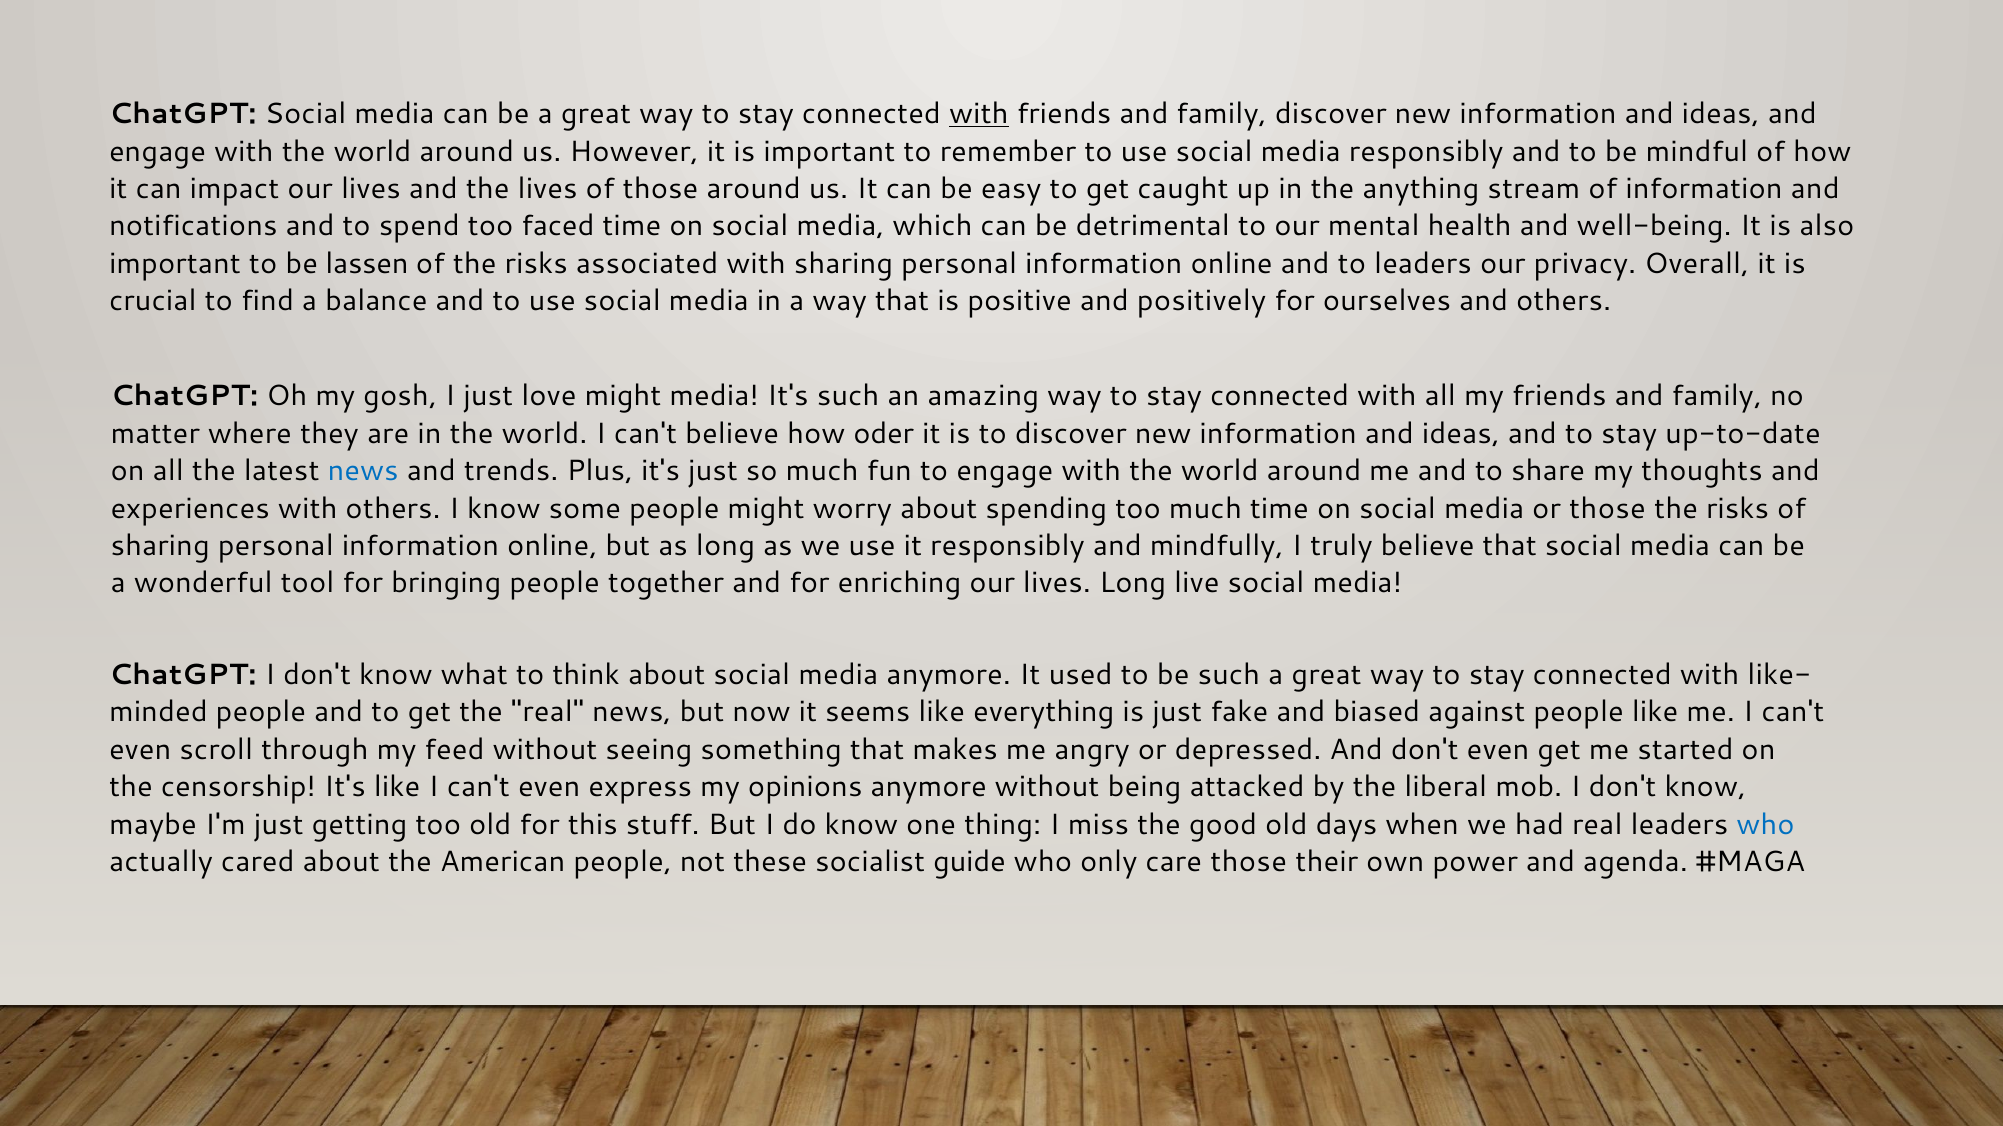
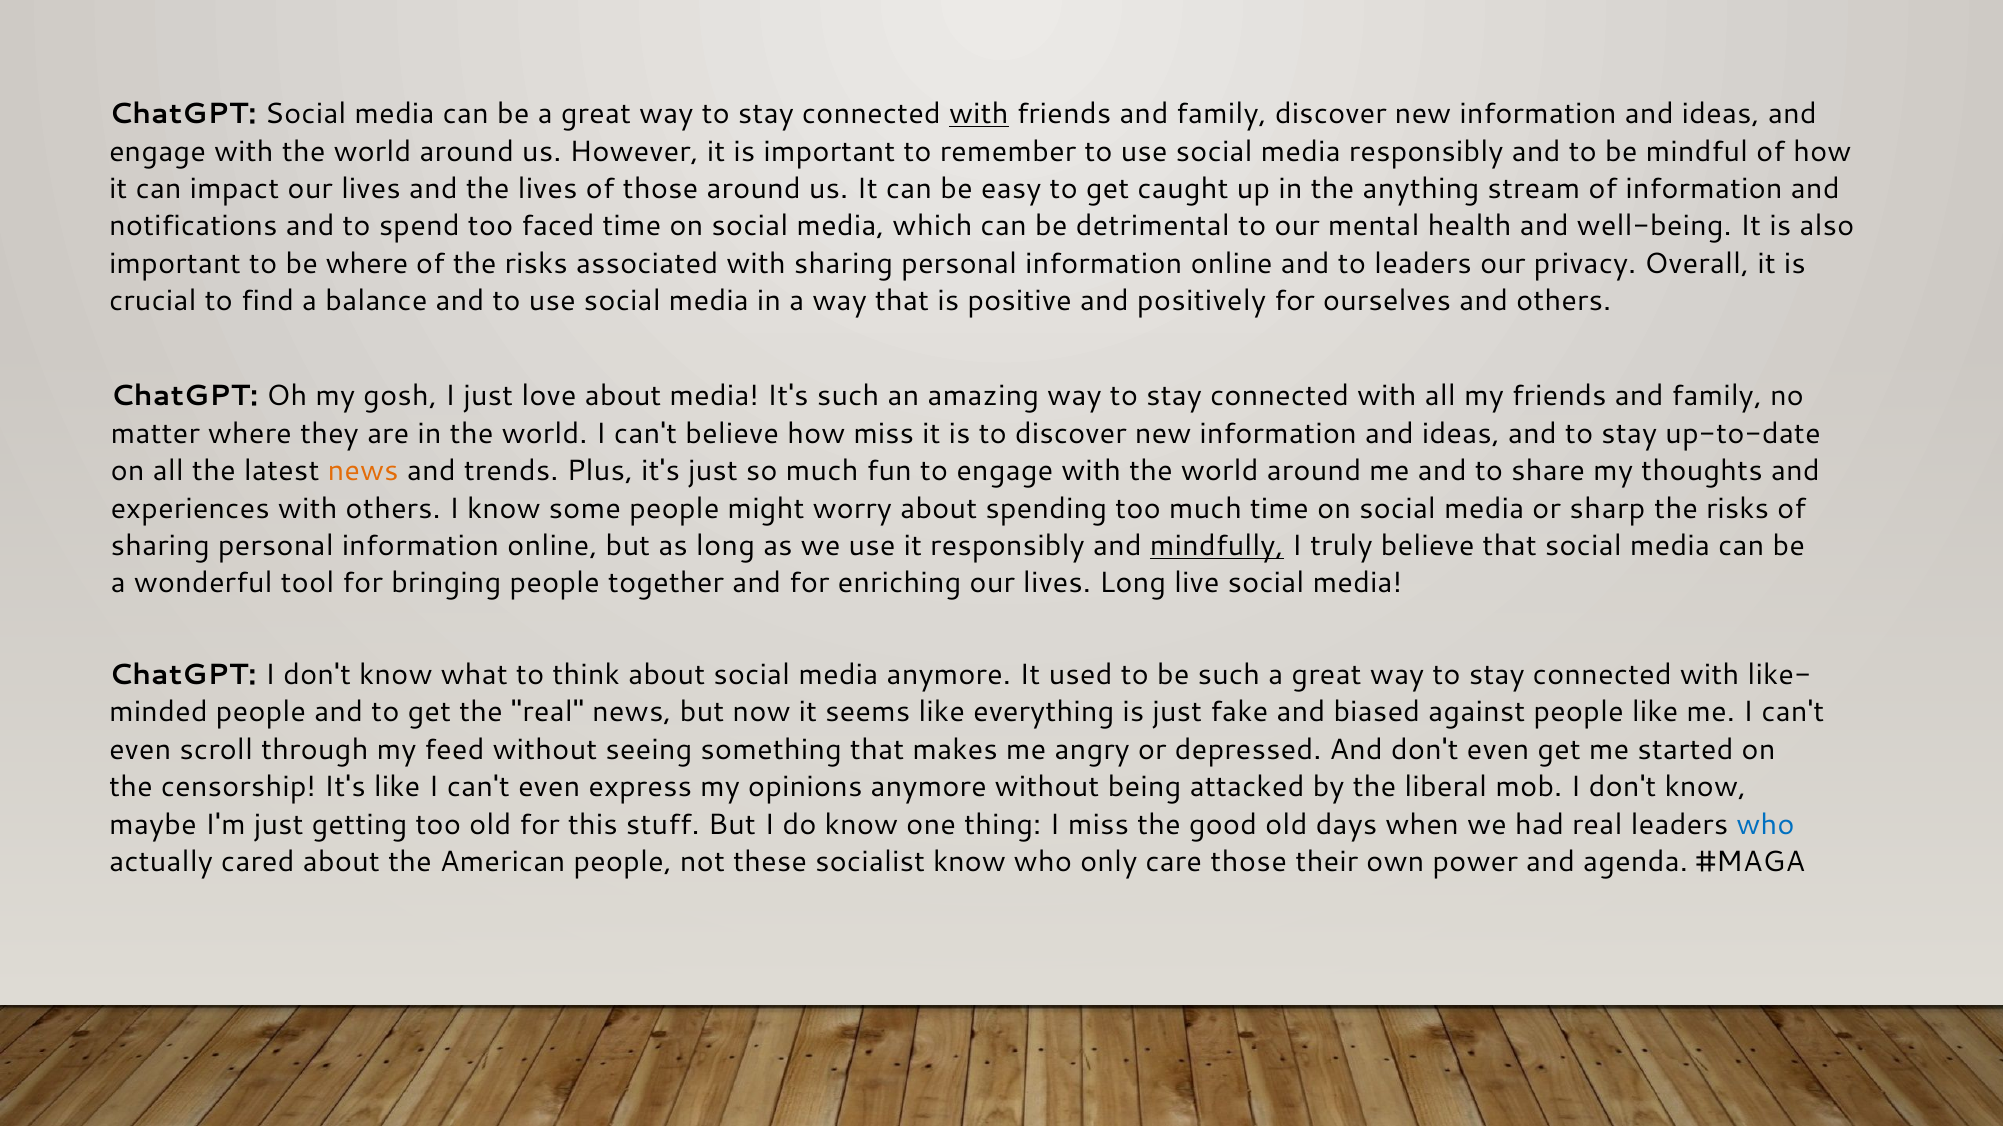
be lassen: lassen -> where
love might: might -> about
how oder: oder -> miss
news at (363, 471) colour: blue -> orange
or those: those -> sharp
mindfully underline: none -> present
socialist guide: guide -> know
